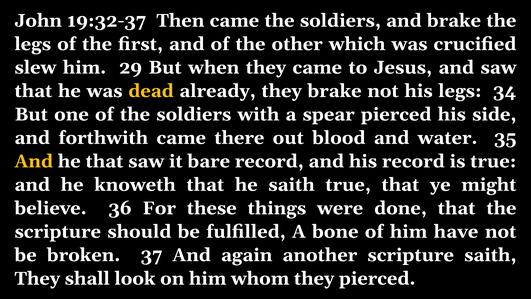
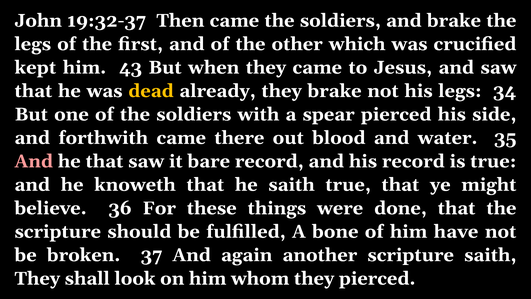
slew: slew -> kept
29: 29 -> 43
And at (34, 161) colour: yellow -> pink
